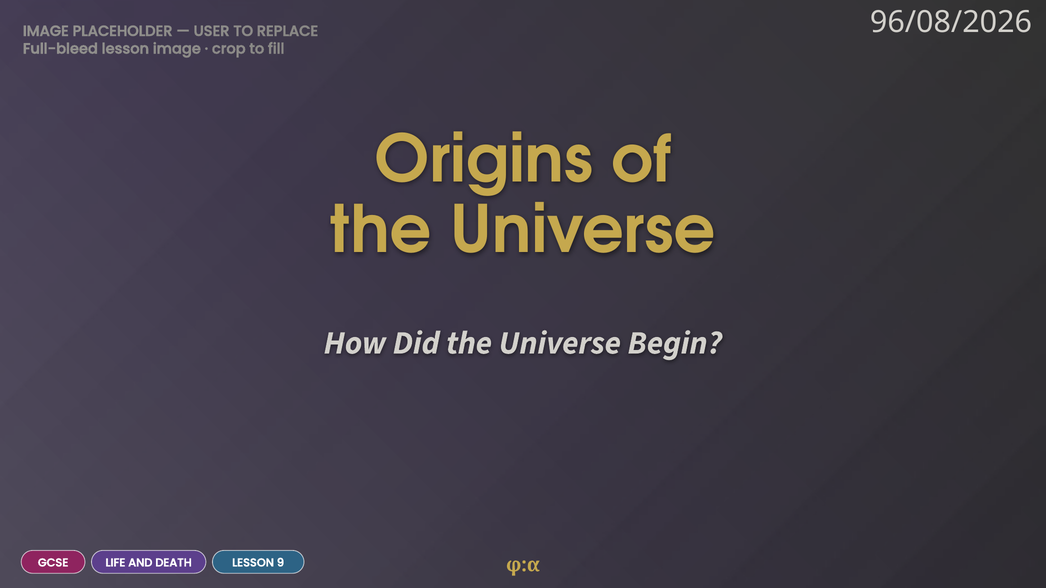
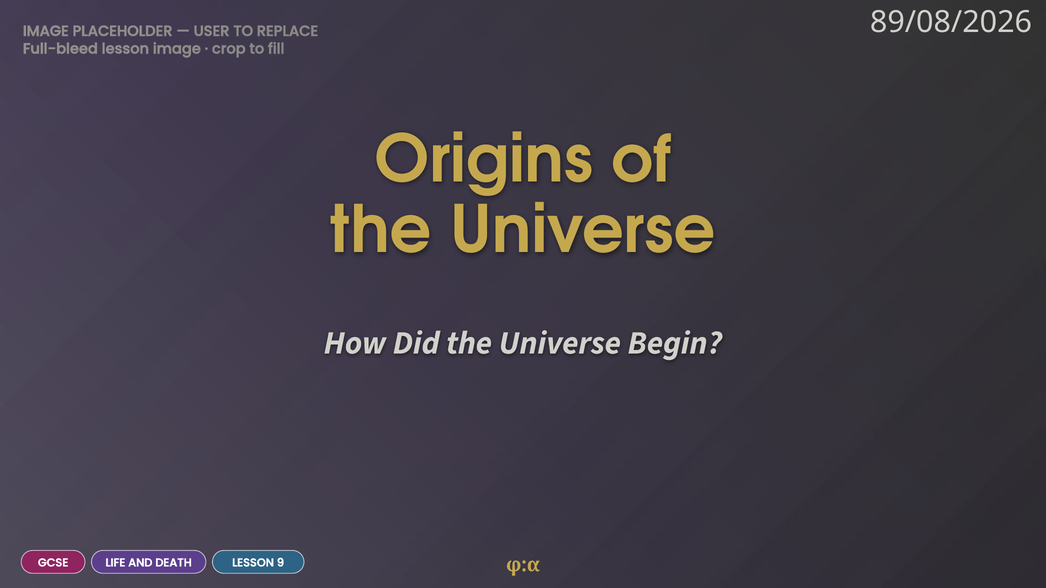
96/08/2026: 96/08/2026 -> 89/08/2026
